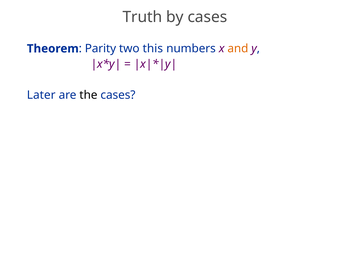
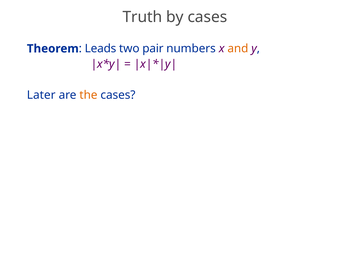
Parity: Parity -> Leads
this: this -> pair
the colour: black -> orange
